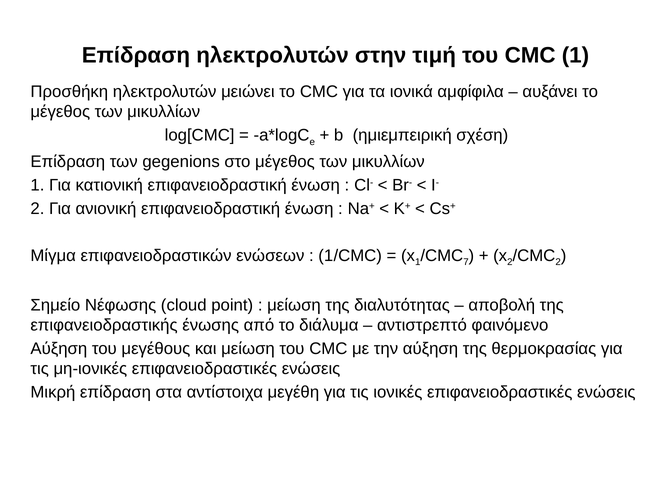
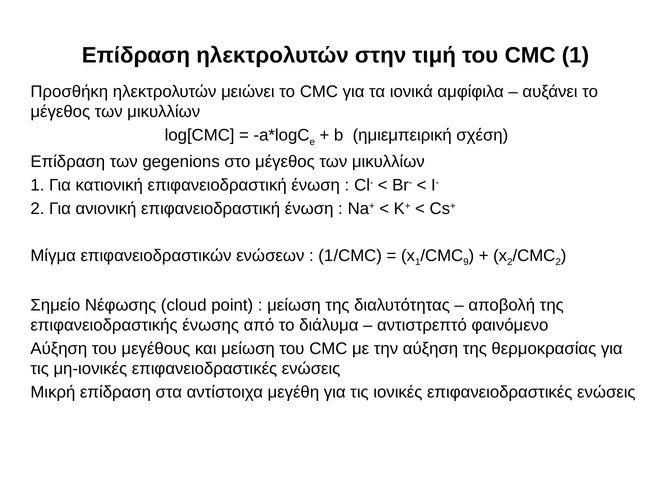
7: 7 -> 9
